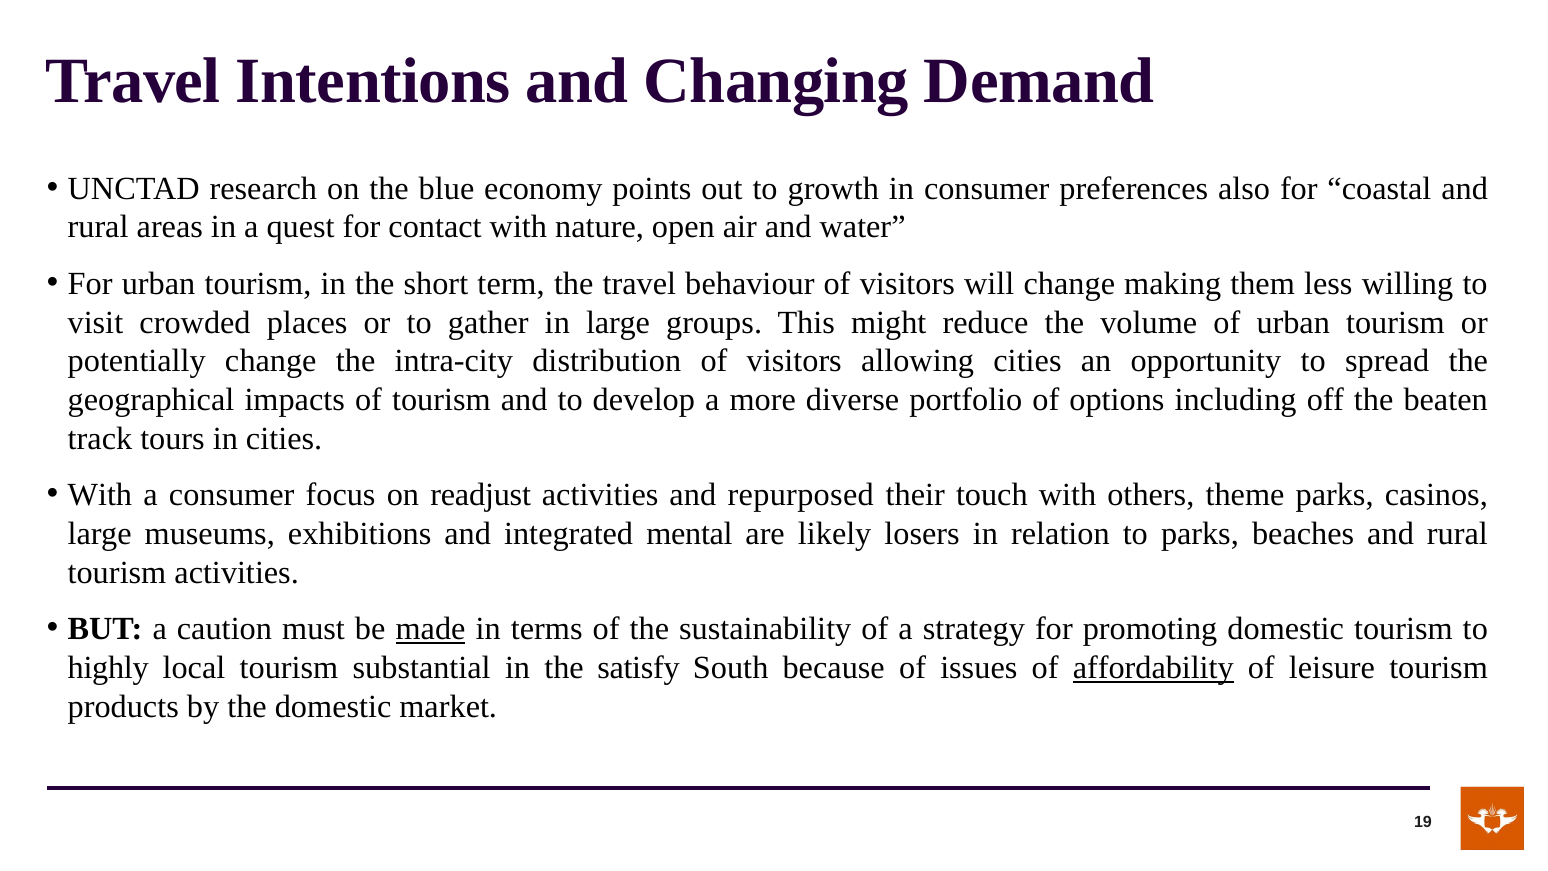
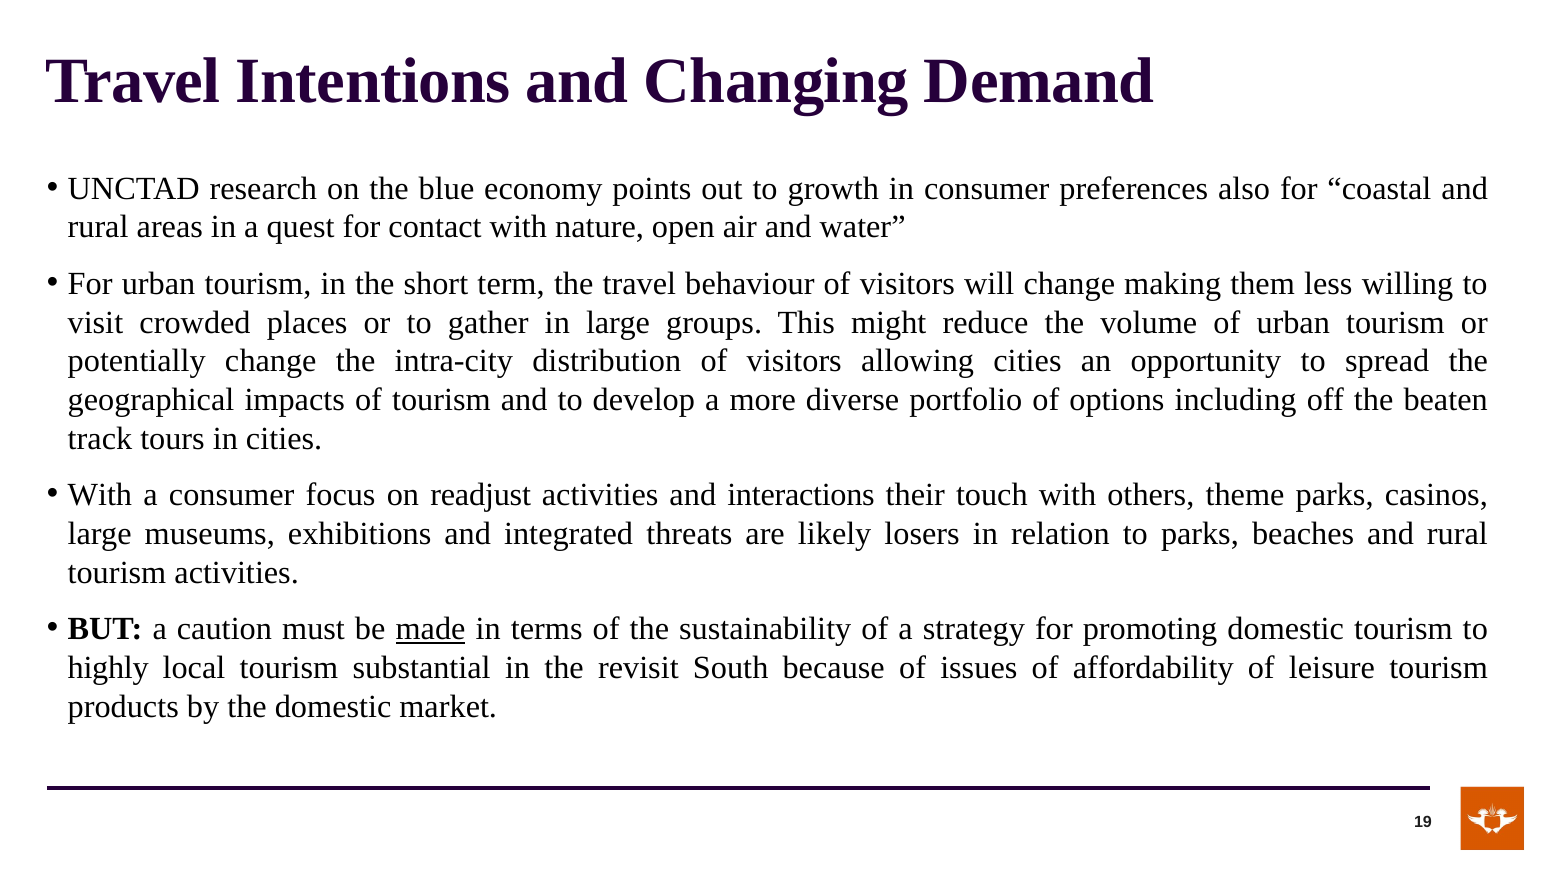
repurposed: repurposed -> interactions
mental: mental -> threats
satisfy: satisfy -> revisit
affordability underline: present -> none
